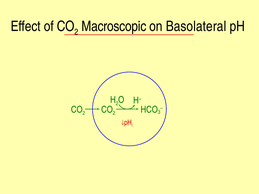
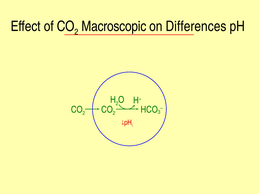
Basolateral: Basolateral -> Differences
